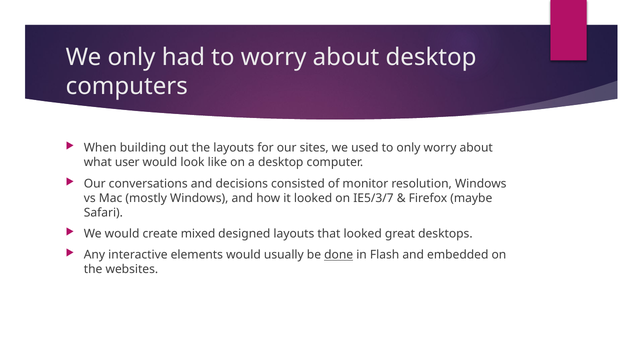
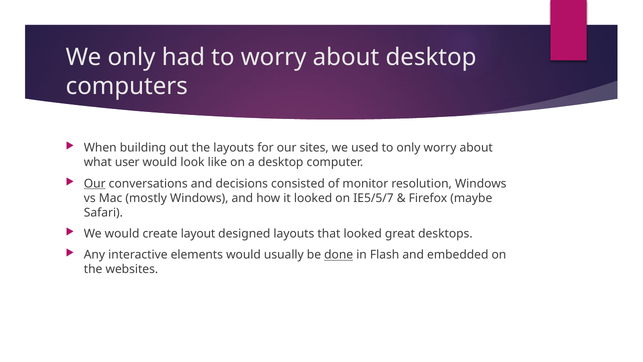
Our at (95, 183) underline: none -> present
IE5/3/7: IE5/3/7 -> IE5/5/7
mixed: mixed -> layout
